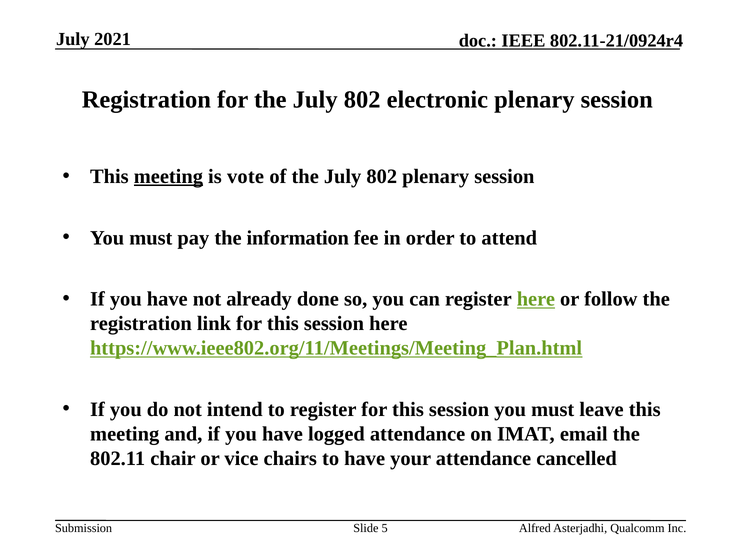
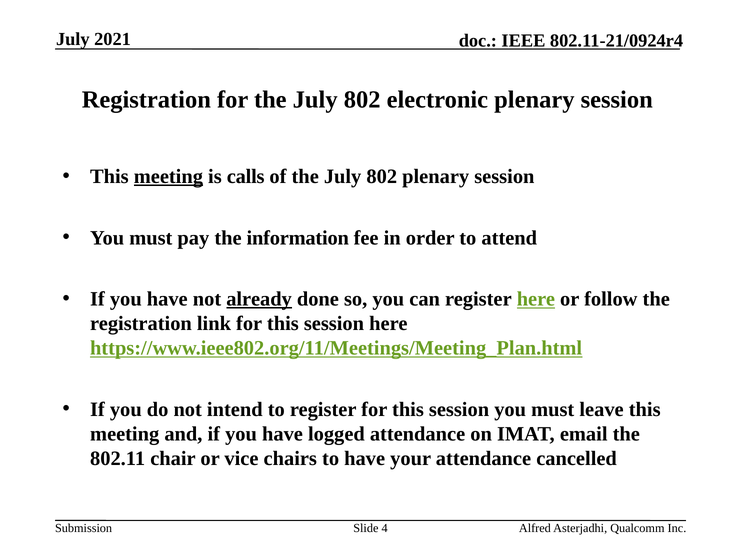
vote: vote -> calls
already underline: none -> present
5: 5 -> 4
